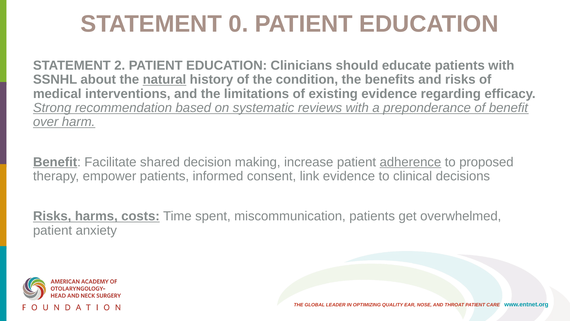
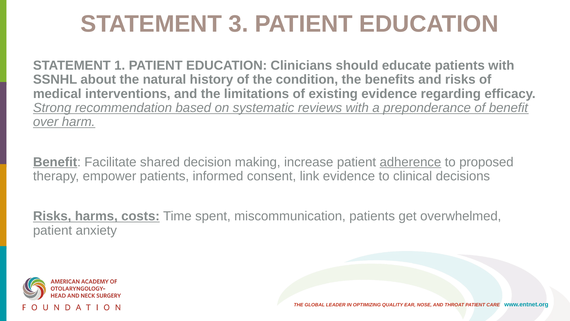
0: 0 -> 3
2: 2 -> 1
natural underline: present -> none
